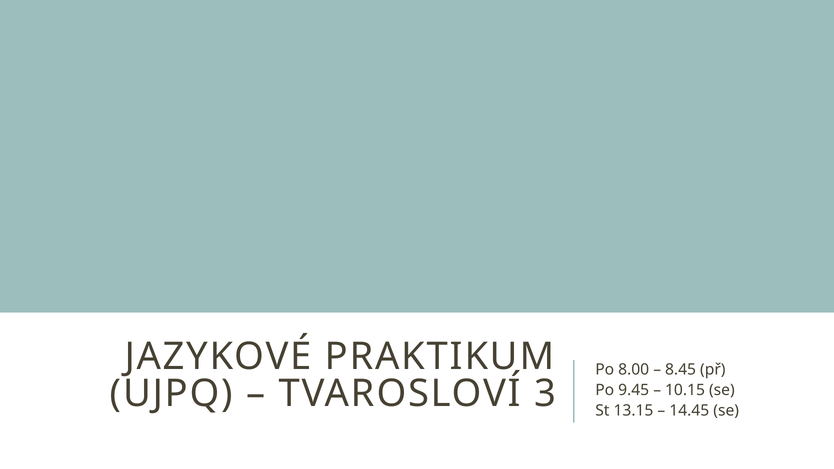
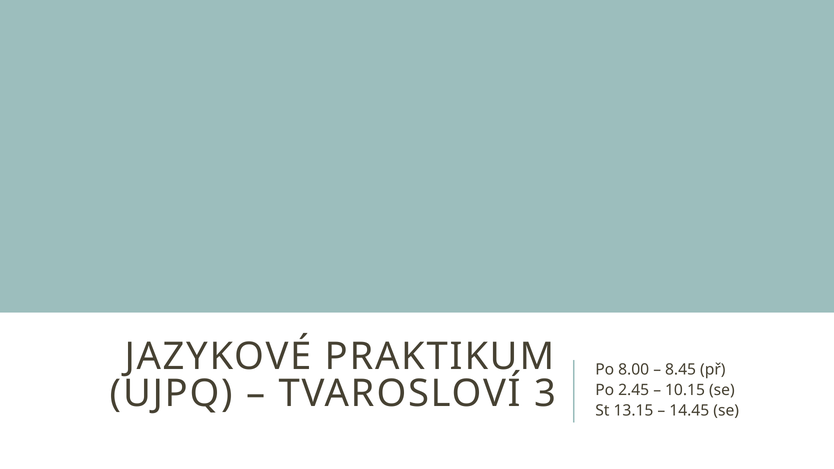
9.45: 9.45 -> 2.45
